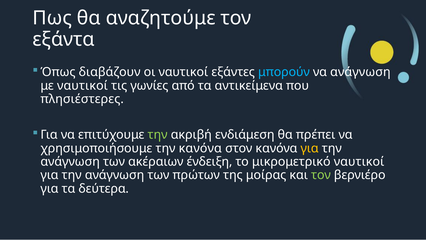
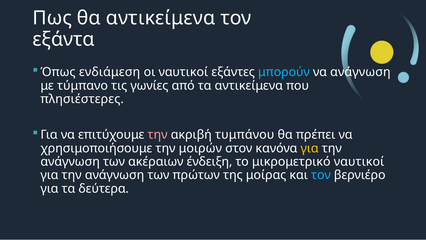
θα αναζητούμε: αναζητούμε -> αντικείμενα
διαβάζουν: διαβάζουν -> ενδιάμεση
με ναυτικοί: ναυτικοί -> τύμπανο
την at (158, 135) colour: light green -> pink
ενδιάμεση: ενδιάμεση -> τυμπάνου
την κανόνα: κανόνα -> μοιρών
τον at (321, 175) colour: light green -> light blue
